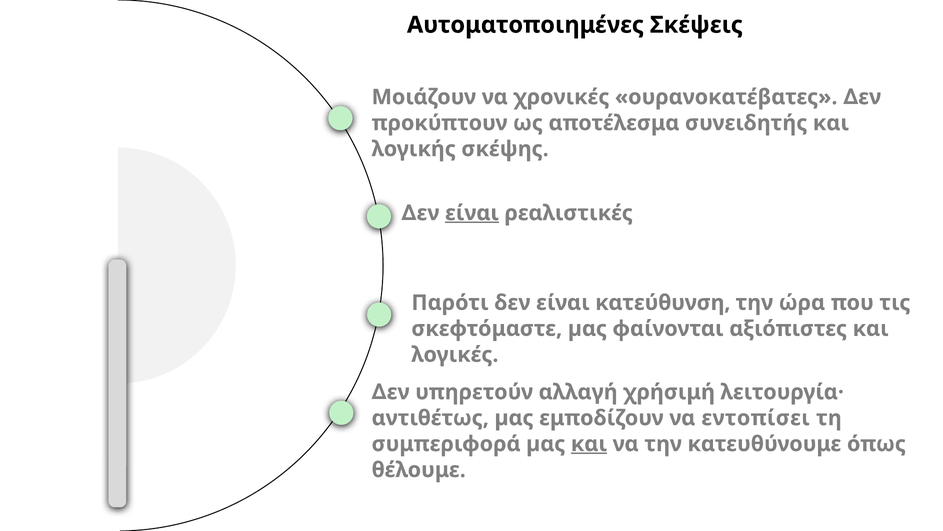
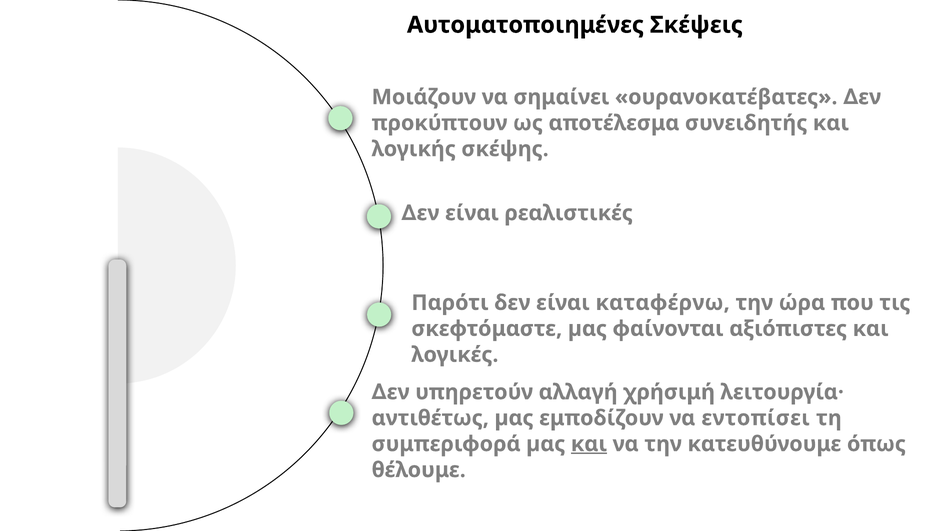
χρονικές: χρονικές -> σημαίνει
είναι at (472, 213) underline: present -> none
κατεύθυνση: κατεύθυνση -> καταφέρνω
